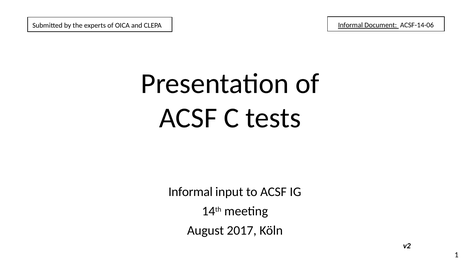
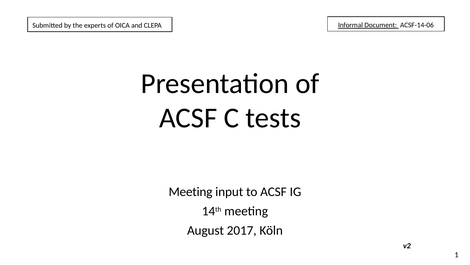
Informal at (191, 191): Informal -> Meeting
